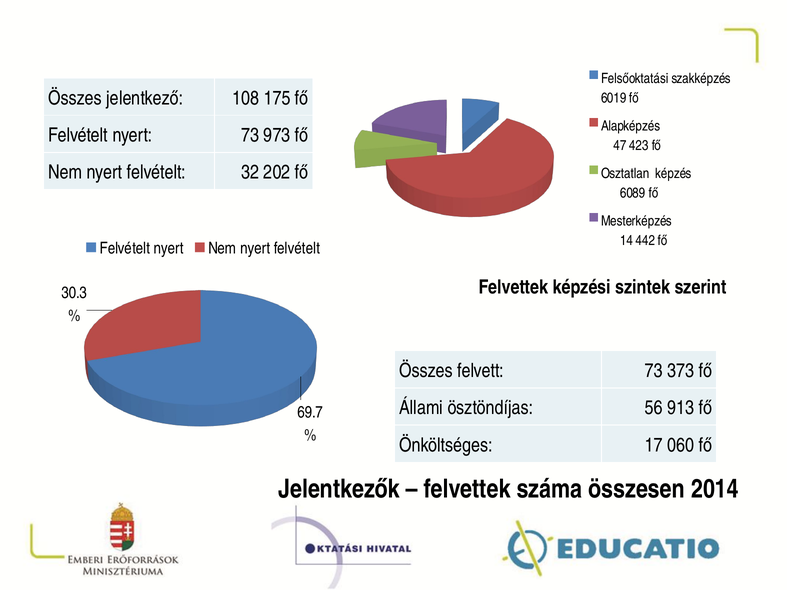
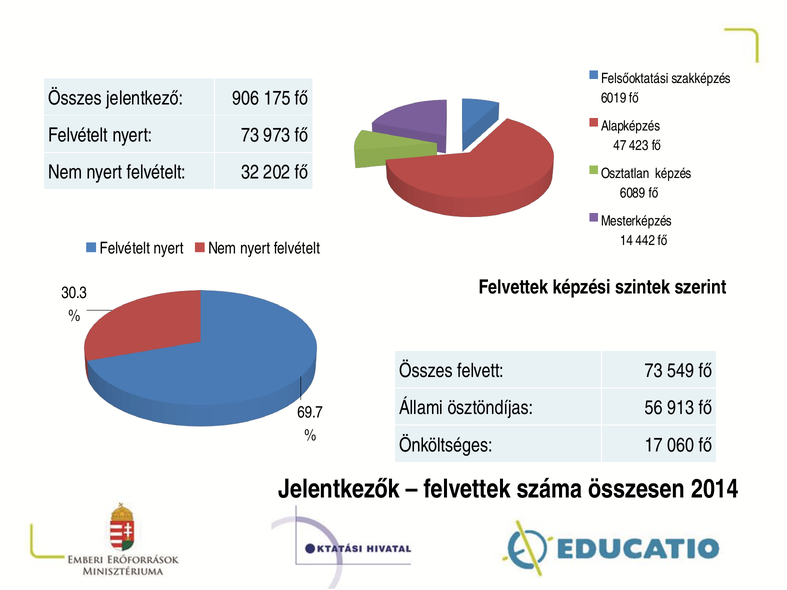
108: 108 -> 906
373: 373 -> 549
